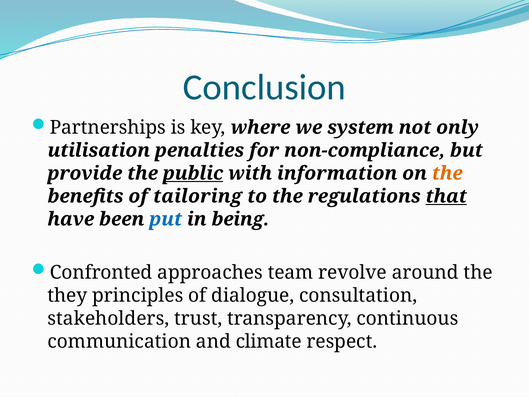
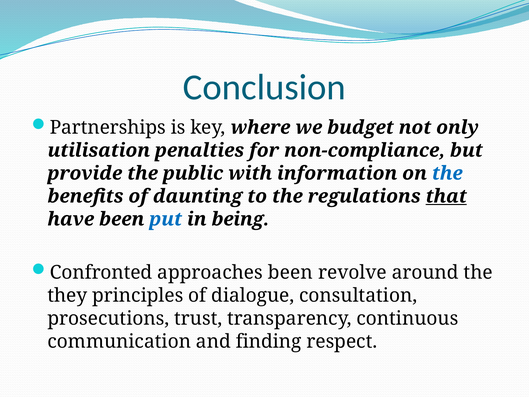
system: system -> budget
public underline: present -> none
the at (447, 173) colour: orange -> blue
tailoring: tailoring -> daunting
approaches team: team -> been
stakeholders: stakeholders -> prosecutions
climate: climate -> finding
